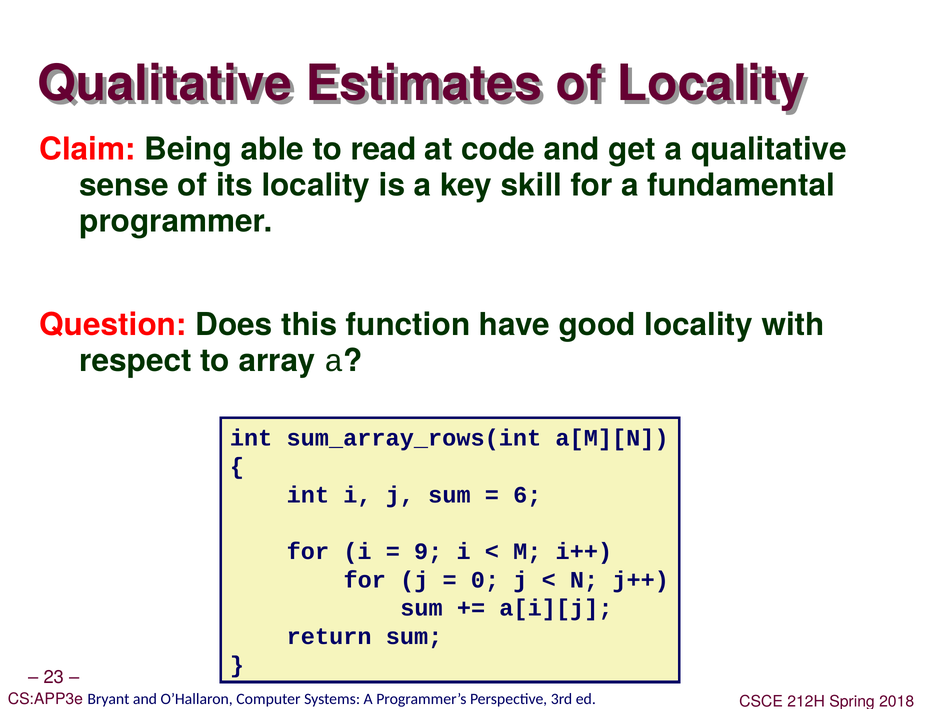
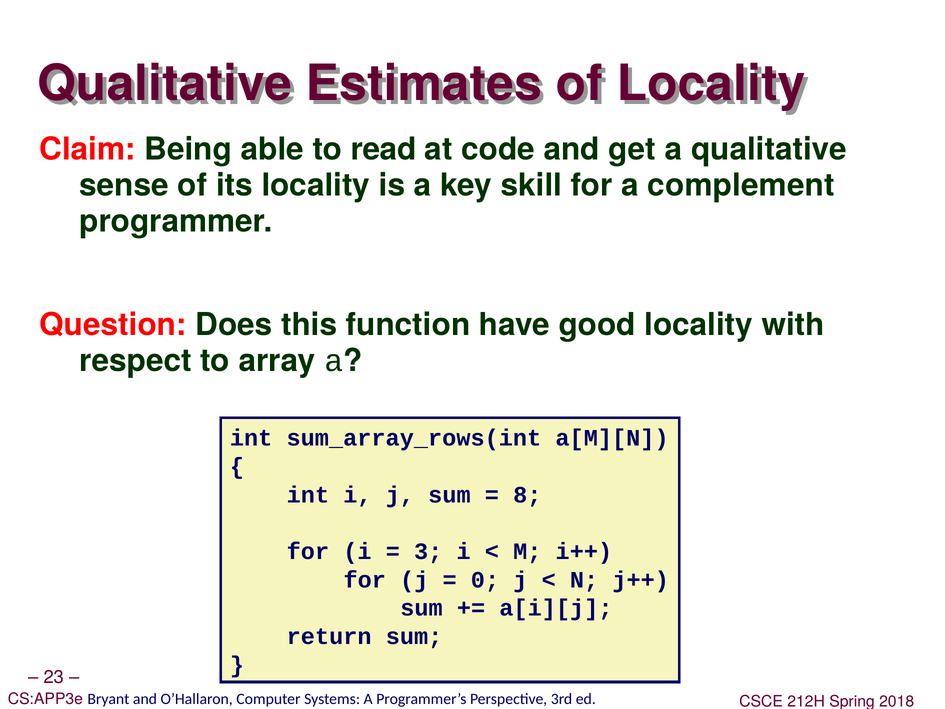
fundamental: fundamental -> complement
6: 6 -> 8
9: 9 -> 3
